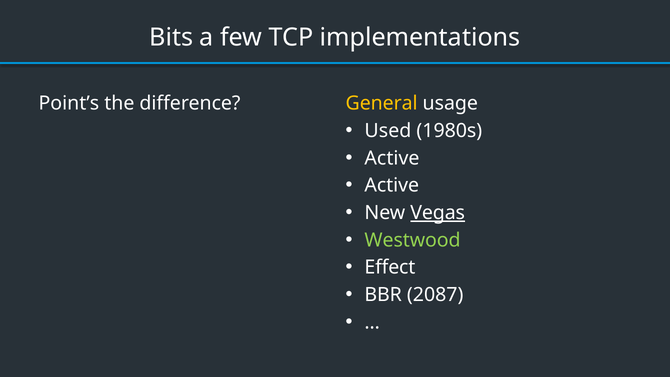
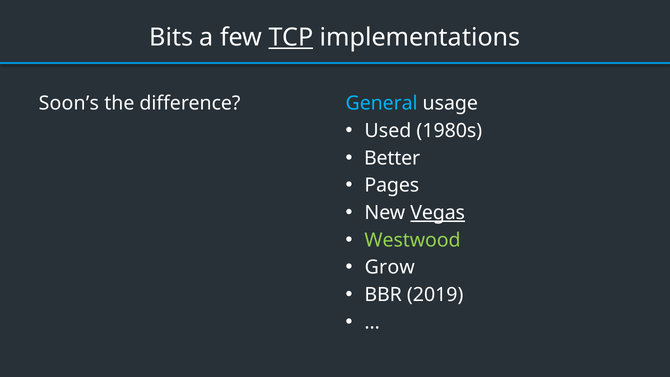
TCP underline: none -> present
Point’s: Point’s -> Soon’s
General colour: yellow -> light blue
Active at (392, 158): Active -> Better
Active at (392, 185): Active -> Pages
Effect: Effect -> Grow
2087: 2087 -> 2019
